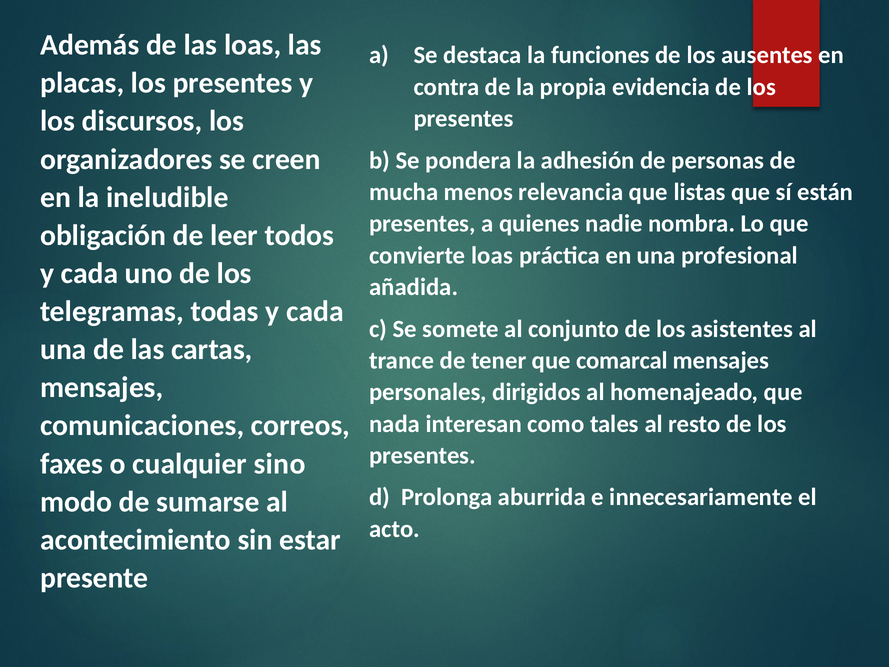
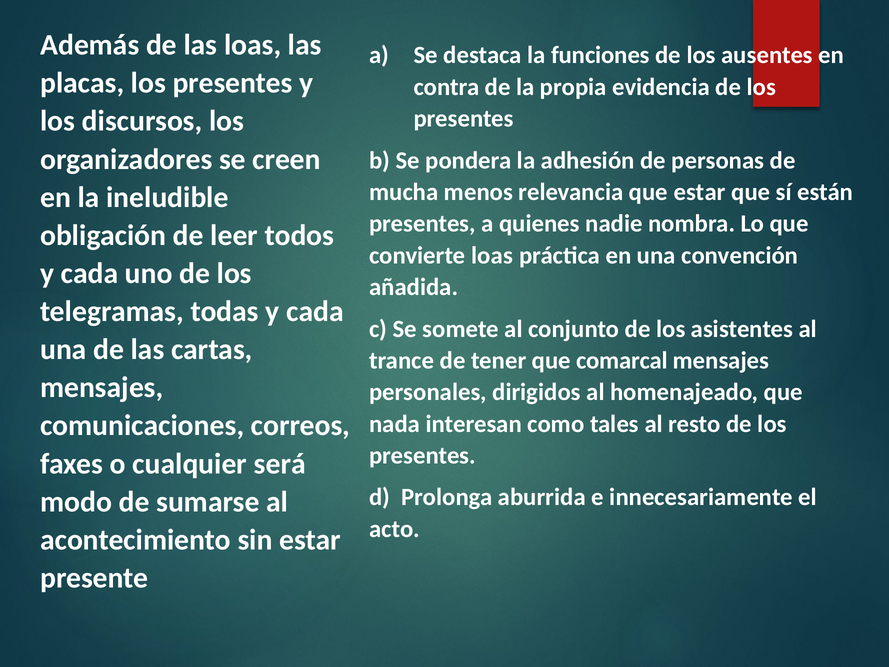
que listas: listas -> estar
profesional: profesional -> convención
sino: sino -> será
